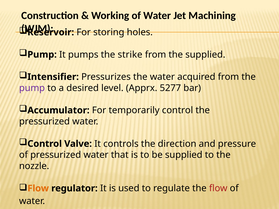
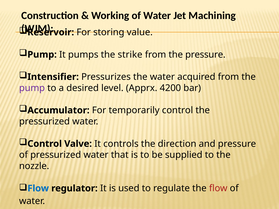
holes: holes -> value
the supplied: supplied -> pressure
5277: 5277 -> 4200
Flow at (38, 189) colour: orange -> blue
